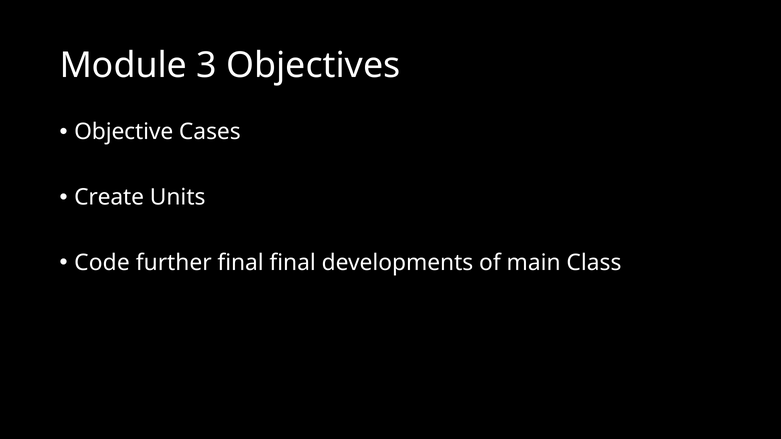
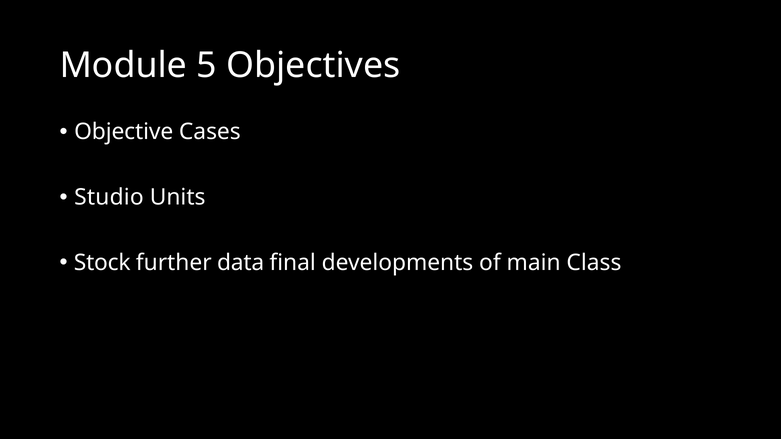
3: 3 -> 5
Create: Create -> Studio
Code: Code -> Stock
further final: final -> data
